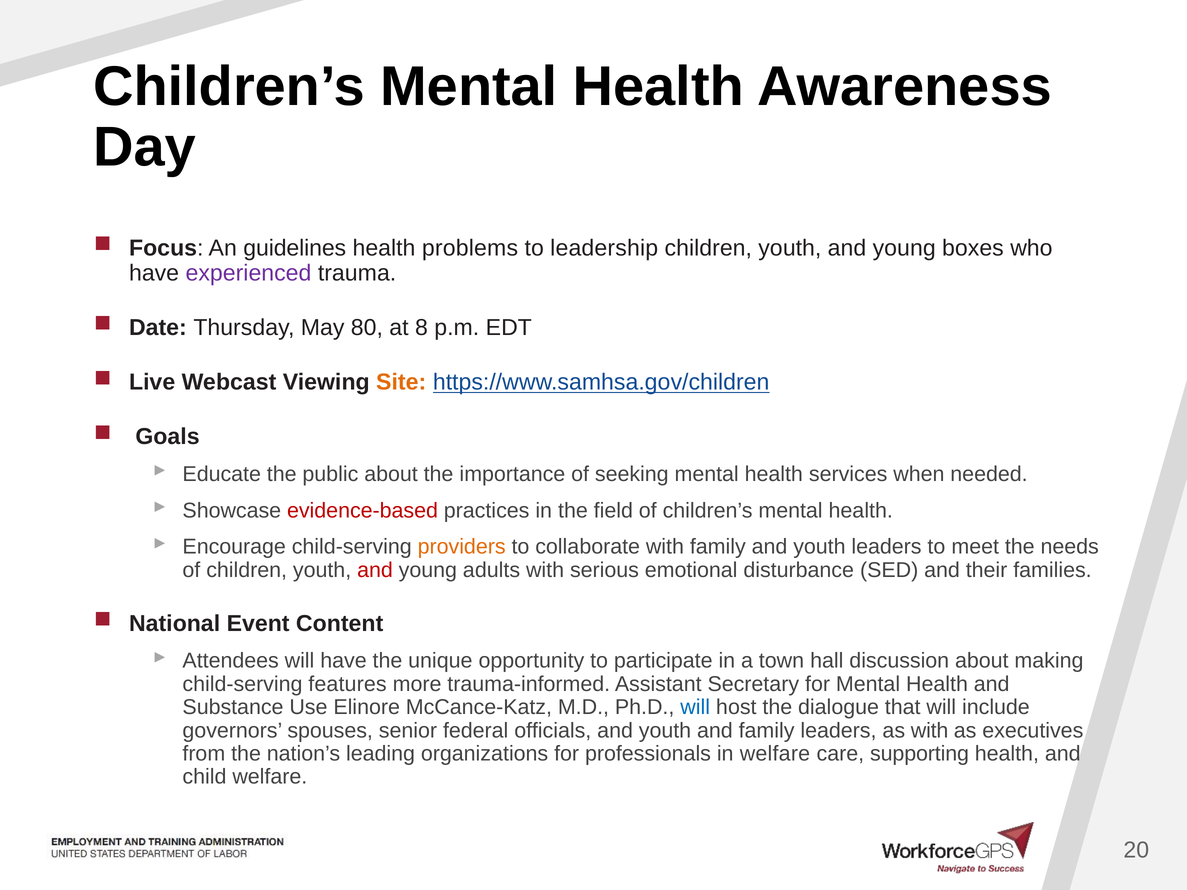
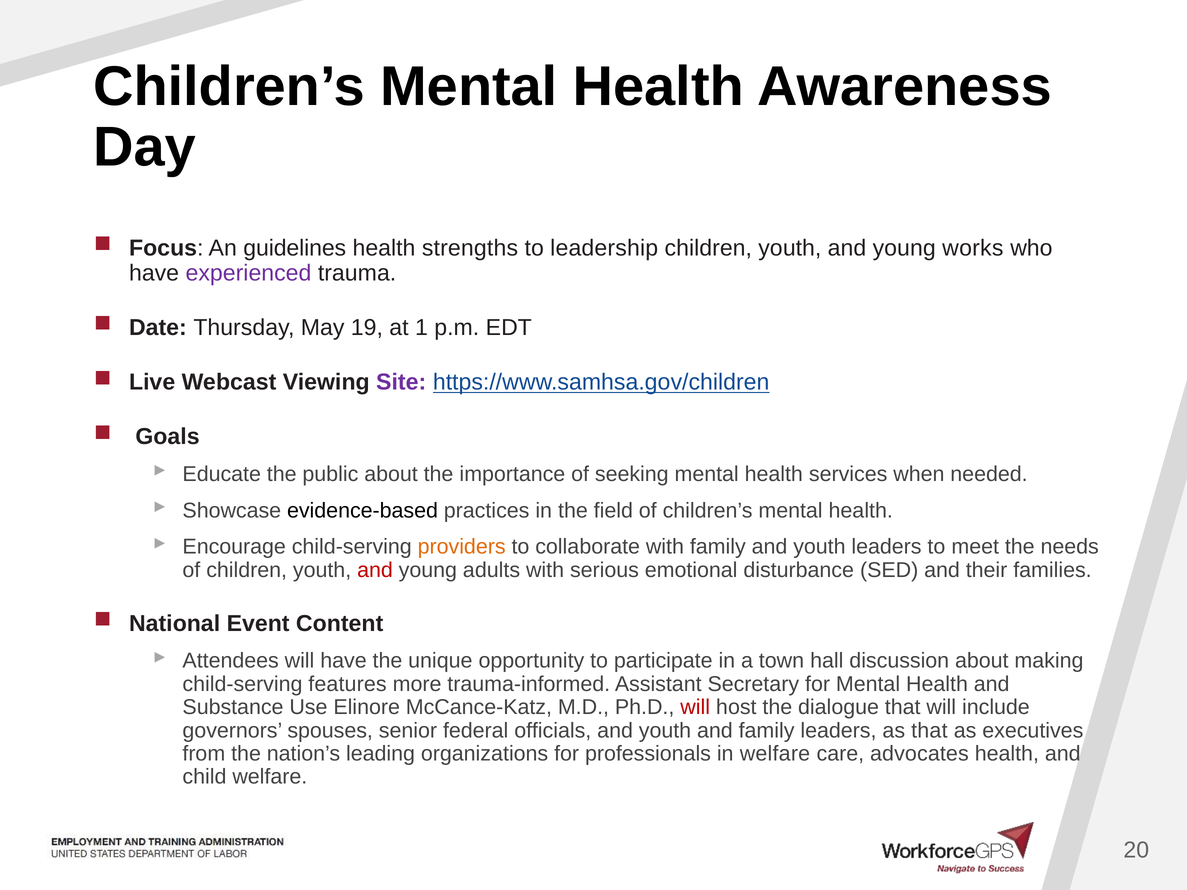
problems: problems -> strengths
boxes: boxes -> works
80: 80 -> 19
8: 8 -> 1
Site colour: orange -> purple
evidence-based colour: red -> black
will at (695, 707) colour: blue -> red
as with: with -> that
supporting: supporting -> advocates
